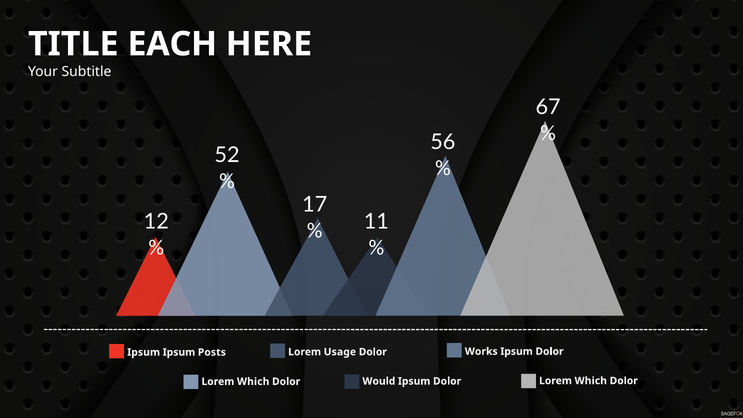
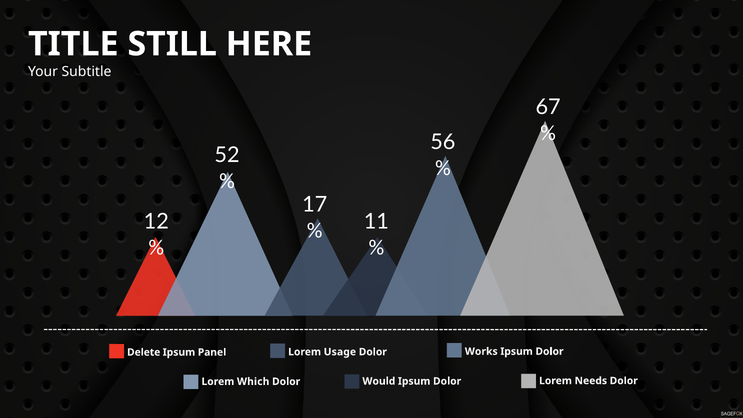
EACH: EACH -> STILL
Ipsum at (144, 352): Ipsum -> Delete
Posts: Posts -> Panel
Which at (591, 381): Which -> Needs
